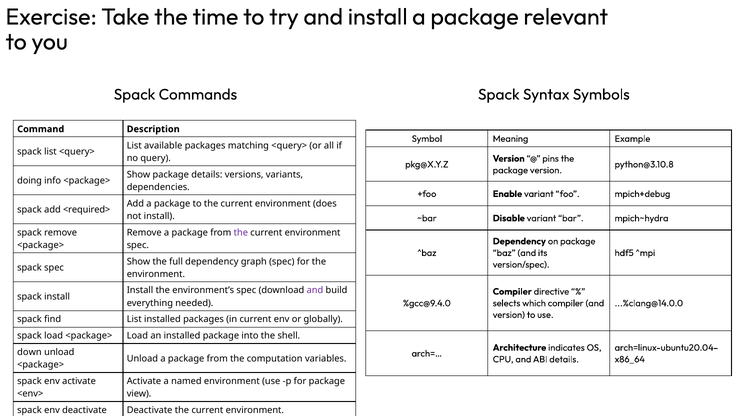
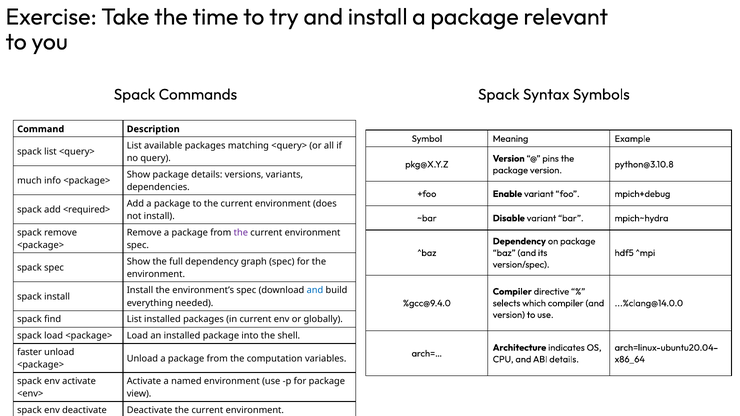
doing: doing -> much
and at (315, 291) colour: purple -> blue
down: down -> faster
